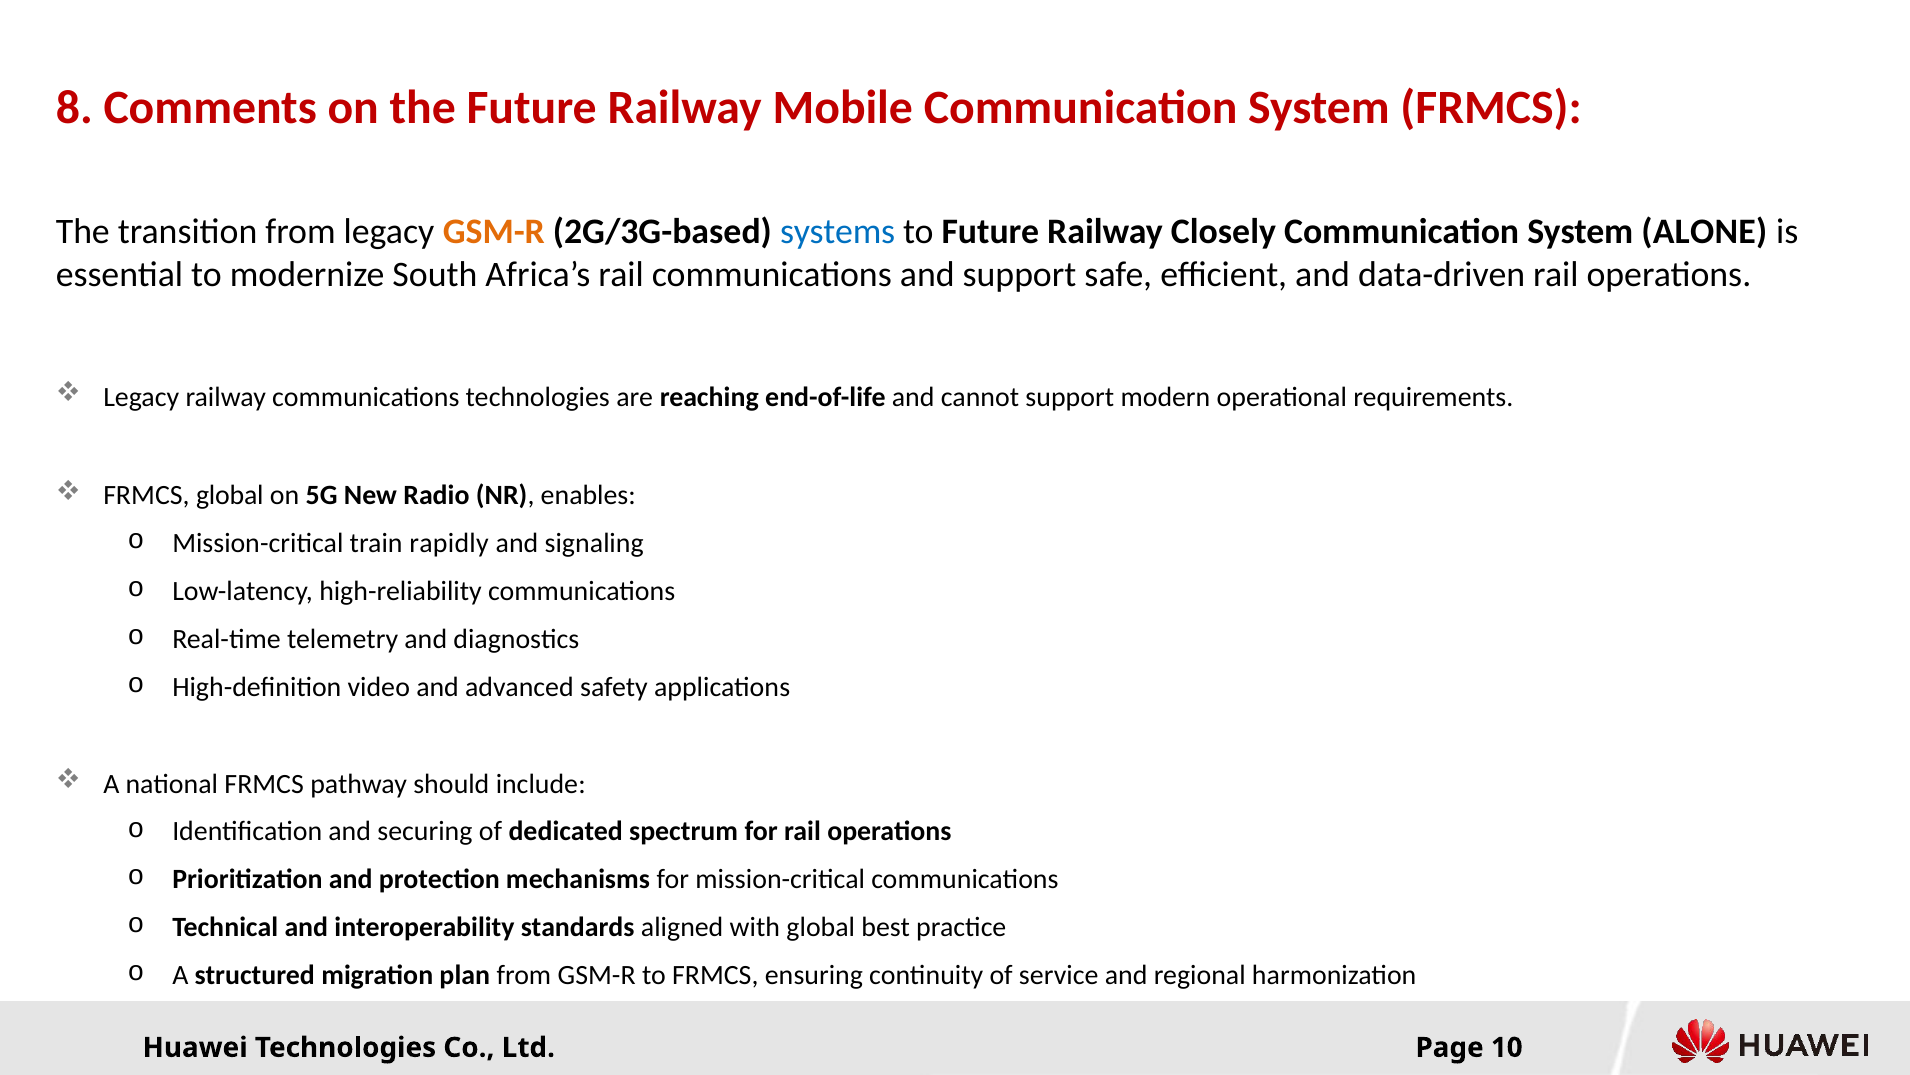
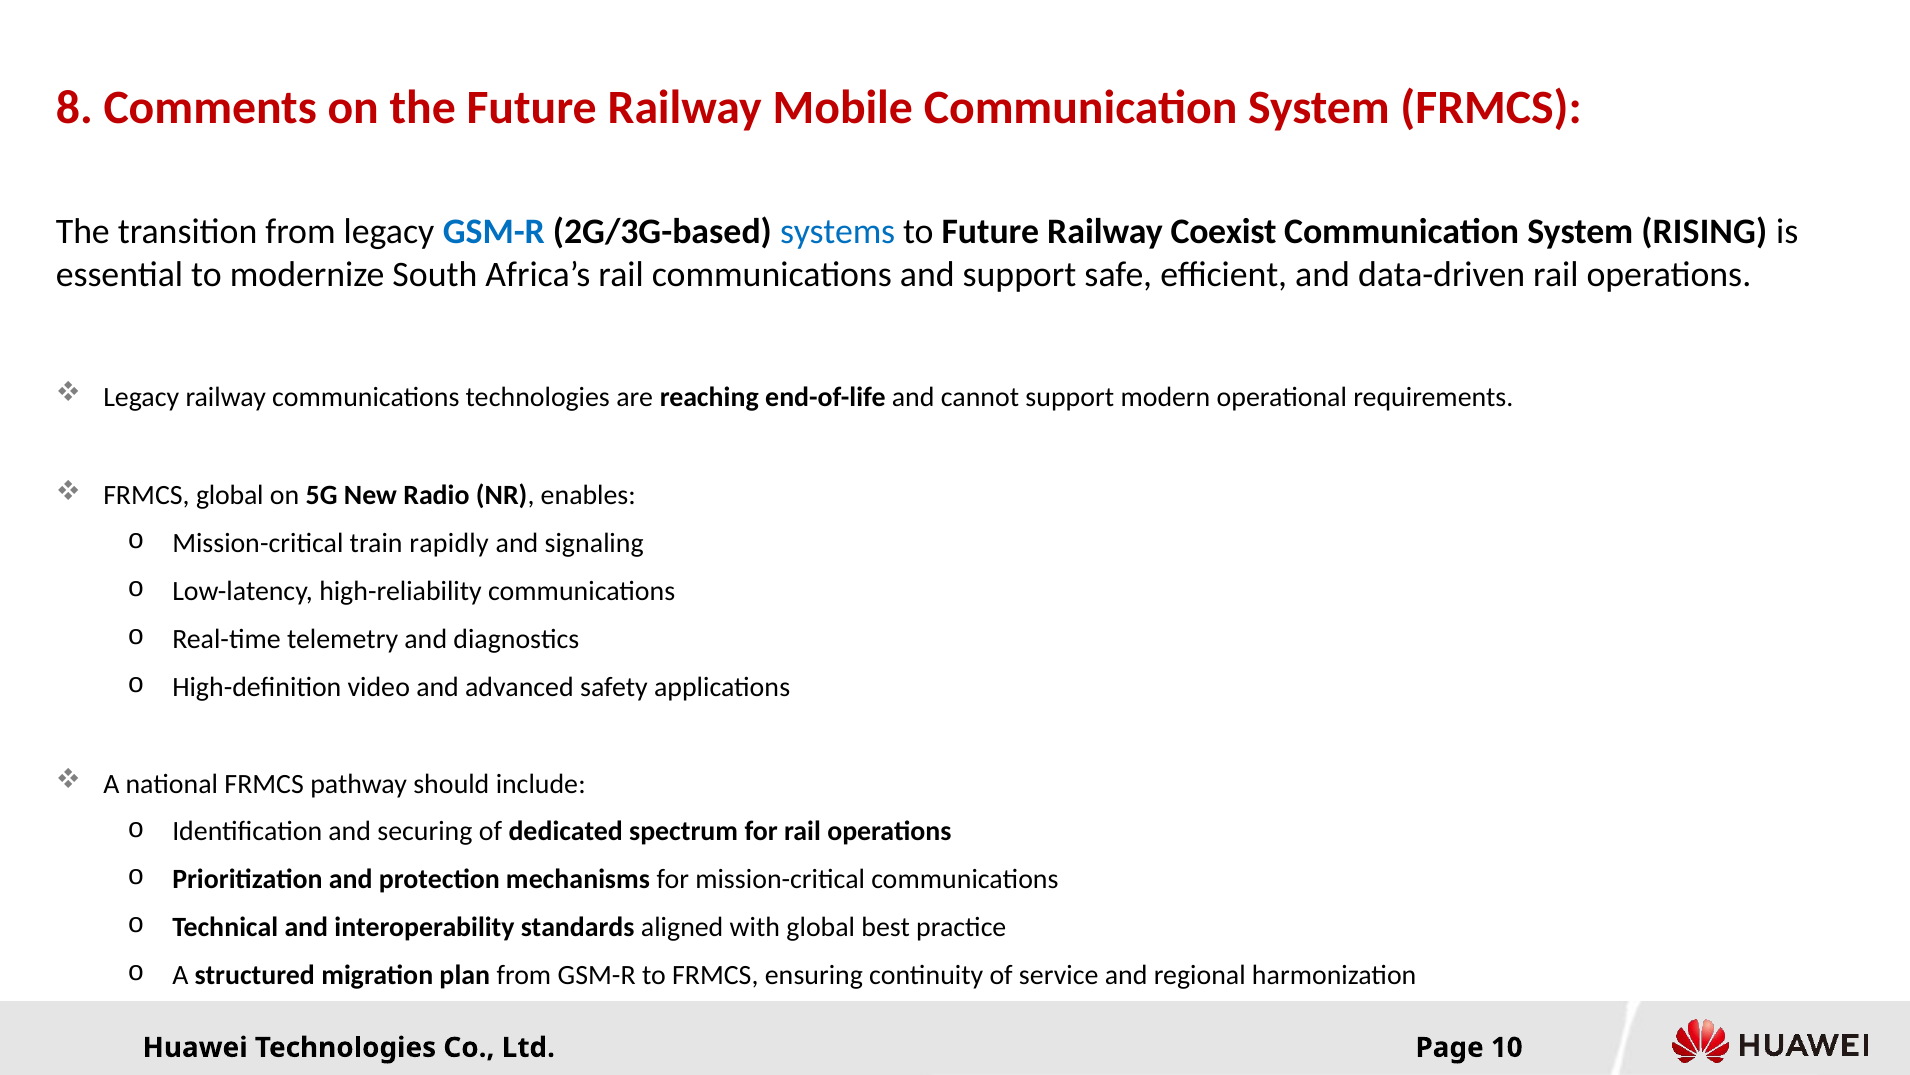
GSM-R at (494, 232) colour: orange -> blue
Closely: Closely -> Coexist
ALONE: ALONE -> RISING
